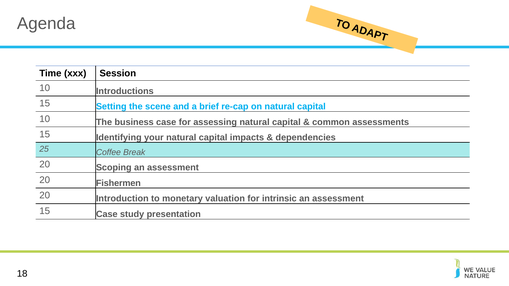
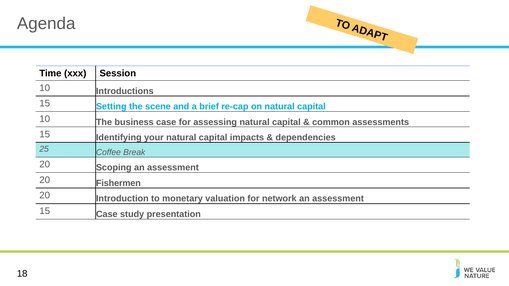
intrinsic: intrinsic -> network
